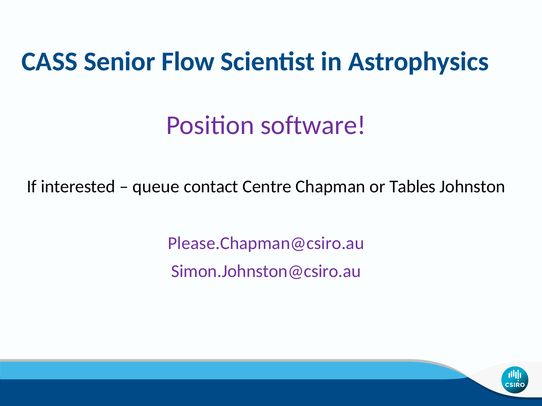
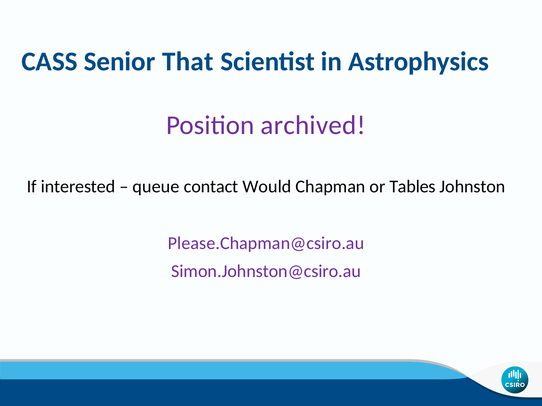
Flow: Flow -> That
software: software -> archived
Centre: Centre -> Would
